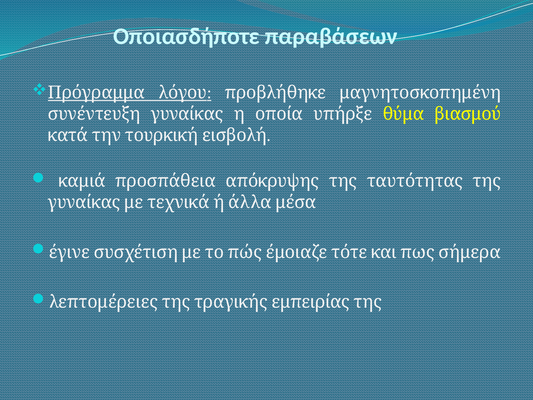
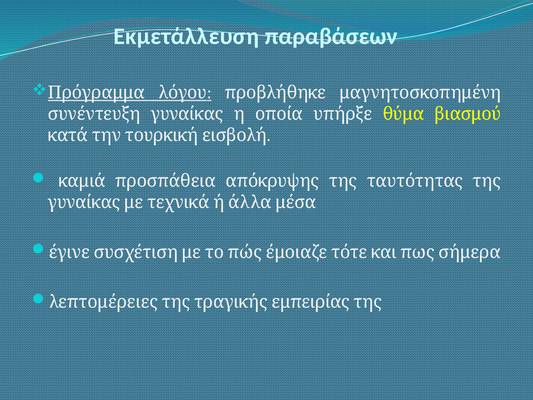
Οποιασδήποτε: Οποιασδήποτε -> Εκμετάλλευση
